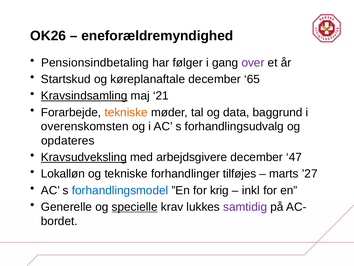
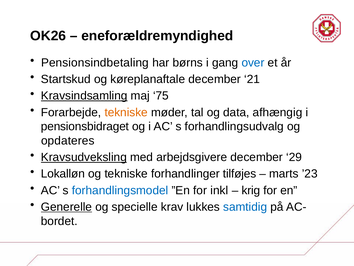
følger: følger -> børns
over colour: purple -> blue
65: 65 -> 21
21: 21 -> 75
baggrund: baggrund -> afhængig
overenskomsten: overenskomsten -> pensionsbidraget
47: 47 -> 29
’27: ’27 -> ’23
krig: krig -> inkl
inkl: inkl -> krig
Generelle underline: none -> present
specielle underline: present -> none
samtidig colour: purple -> blue
